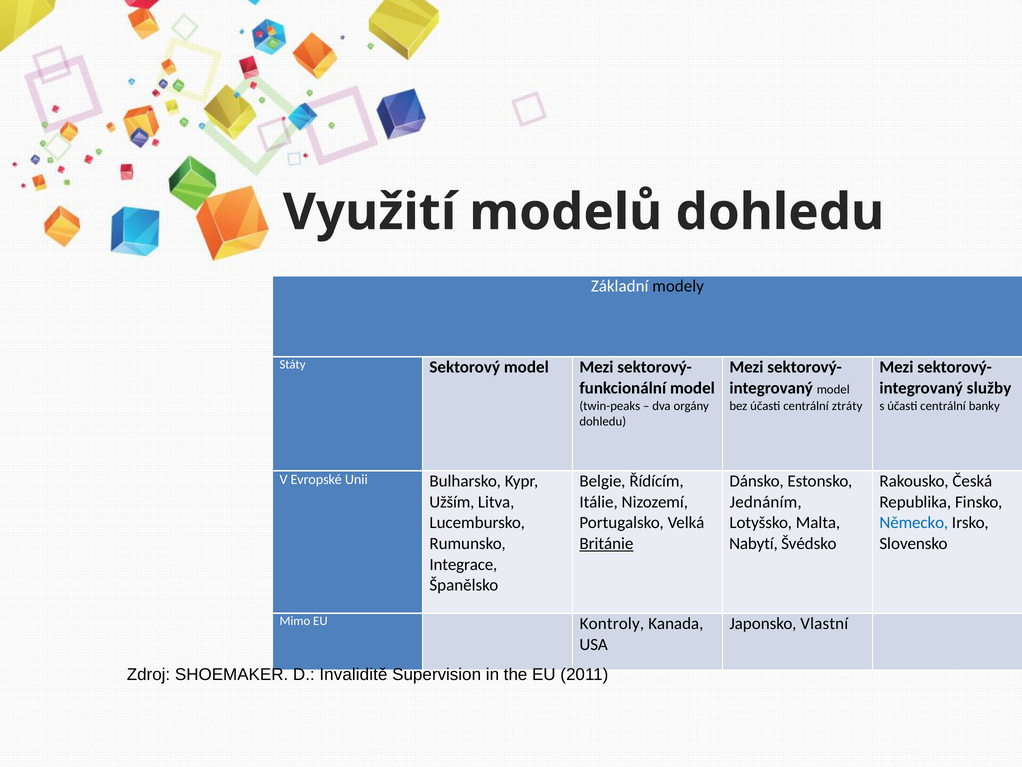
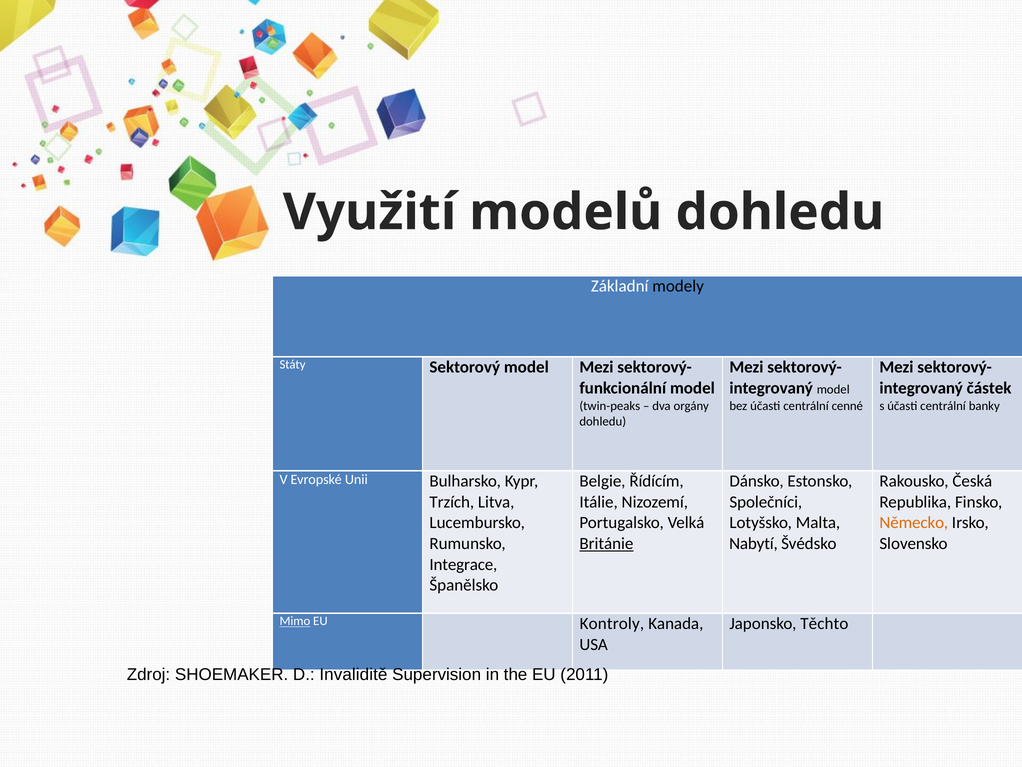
služby: služby -> částek
ztráty: ztráty -> cenné
Užším: Užším -> Trzích
Jednáním: Jednáním -> Společníci
Německo colour: blue -> orange
Mimo underline: none -> present
Vlastní: Vlastní -> Těchto
